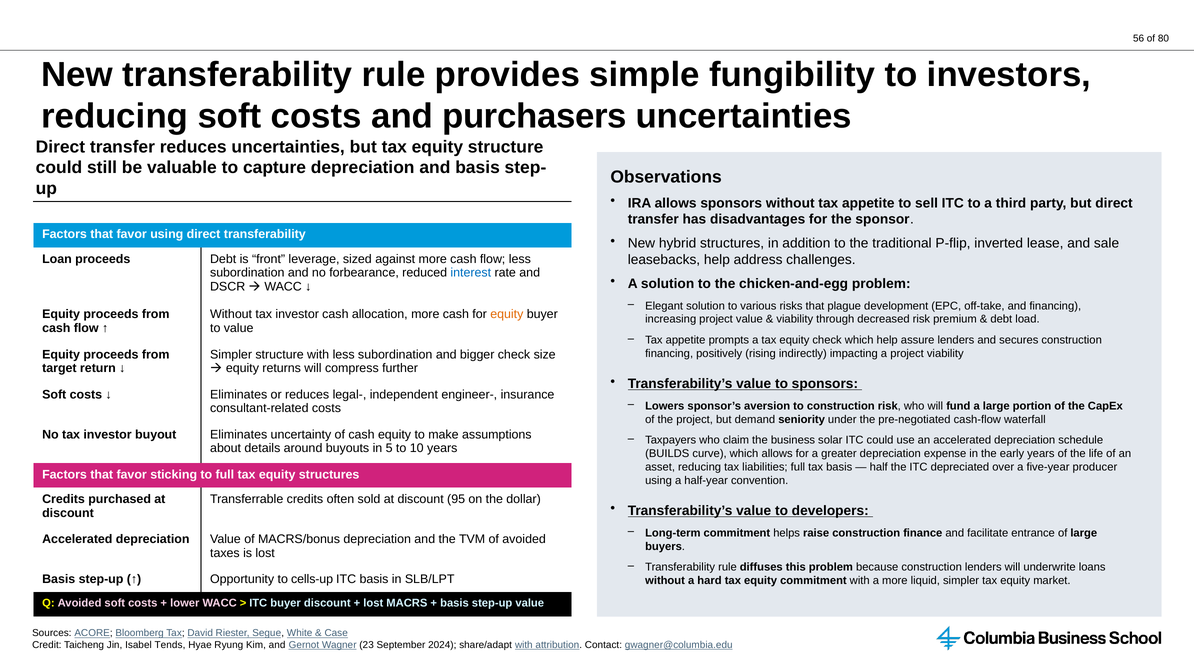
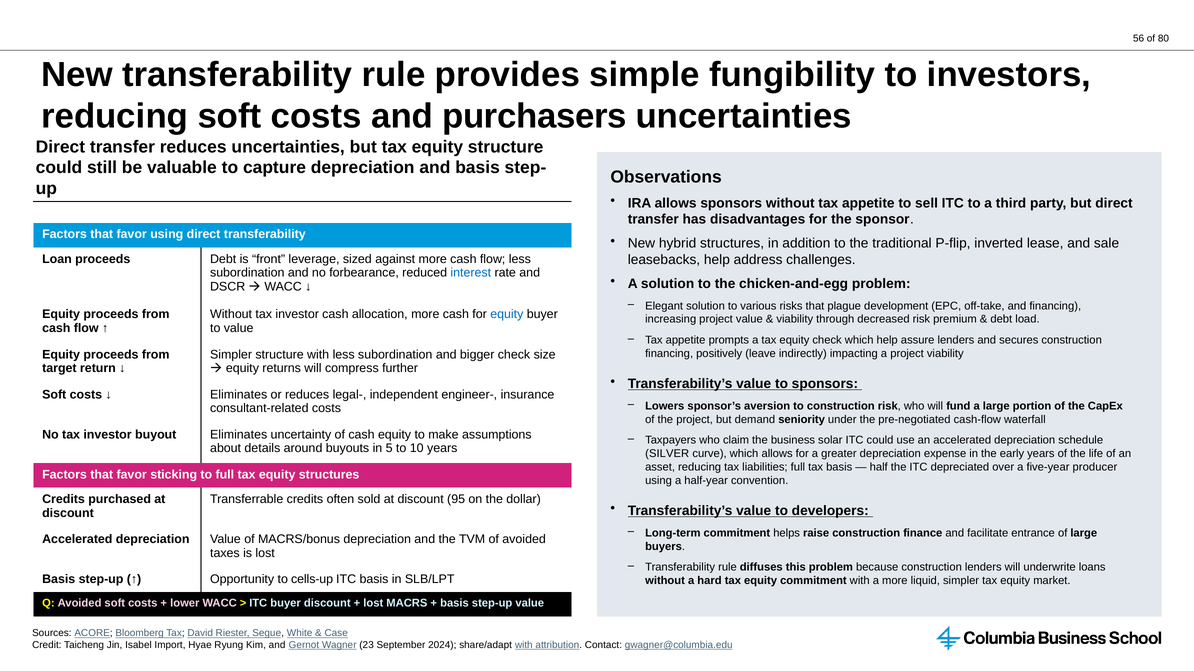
equity at (507, 315) colour: orange -> blue
rising: rising -> leave
BUILDS: BUILDS -> SILVER
Tends: Tends -> Import
